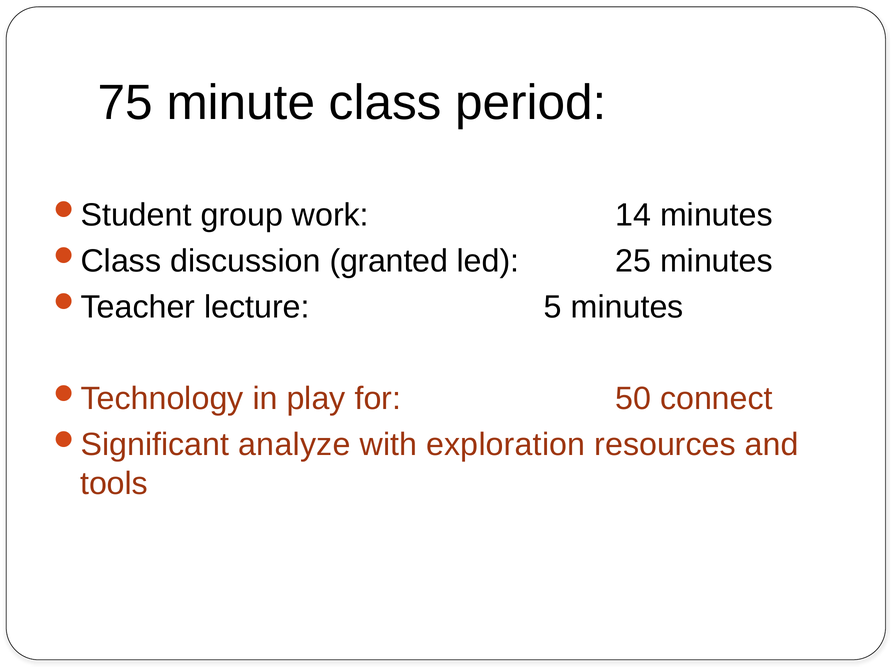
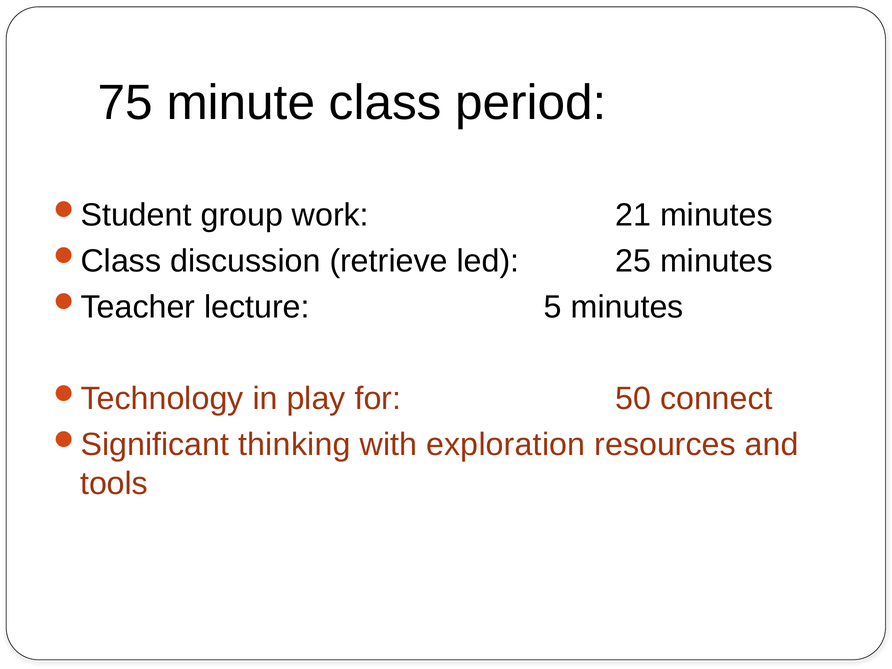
14: 14 -> 21
granted: granted -> retrieve
analyze: analyze -> thinking
